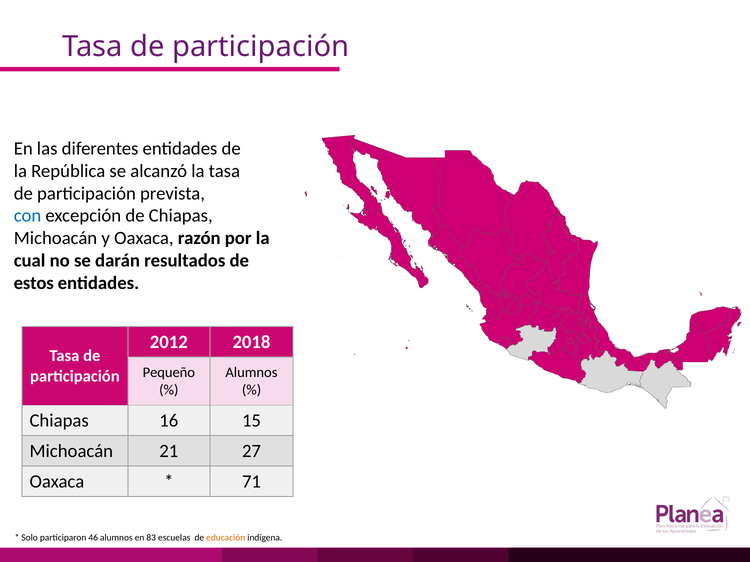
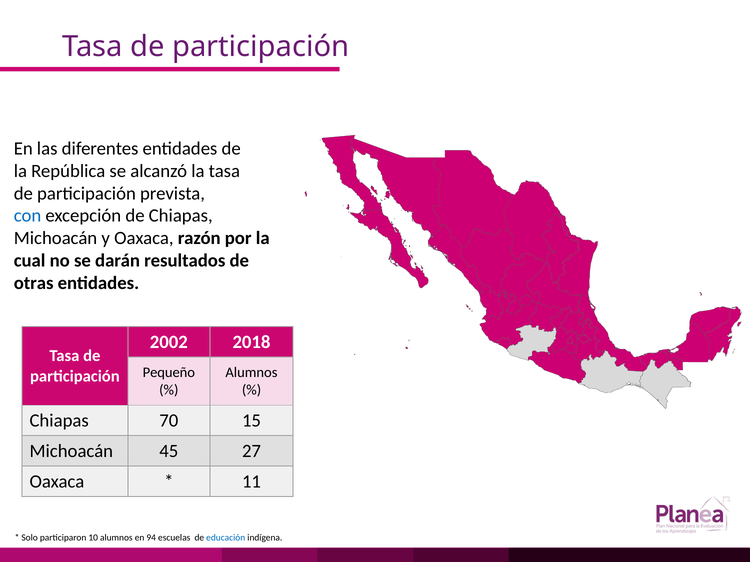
estos: estos -> otras
2012: 2012 -> 2002
16: 16 -> 70
21: 21 -> 45
71: 71 -> 11
46: 46 -> 10
83: 83 -> 94
educación colour: orange -> blue
